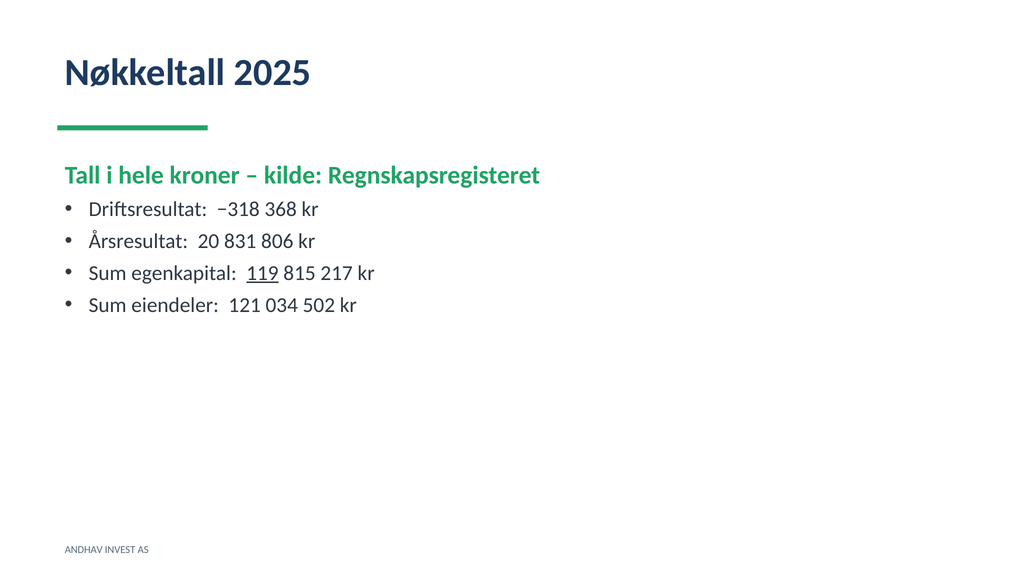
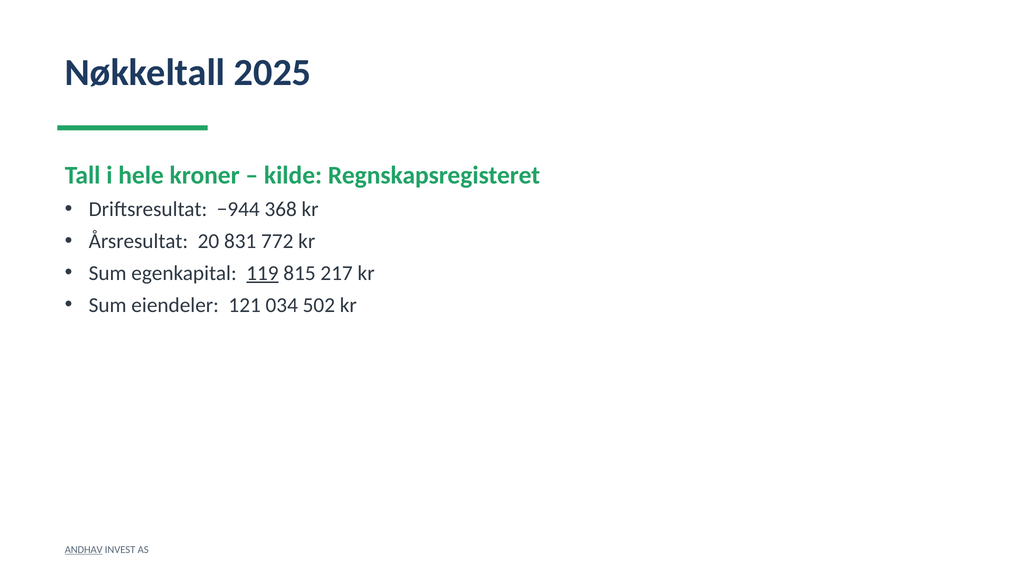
−318: −318 -> −944
806: 806 -> 772
ANDHAV underline: none -> present
